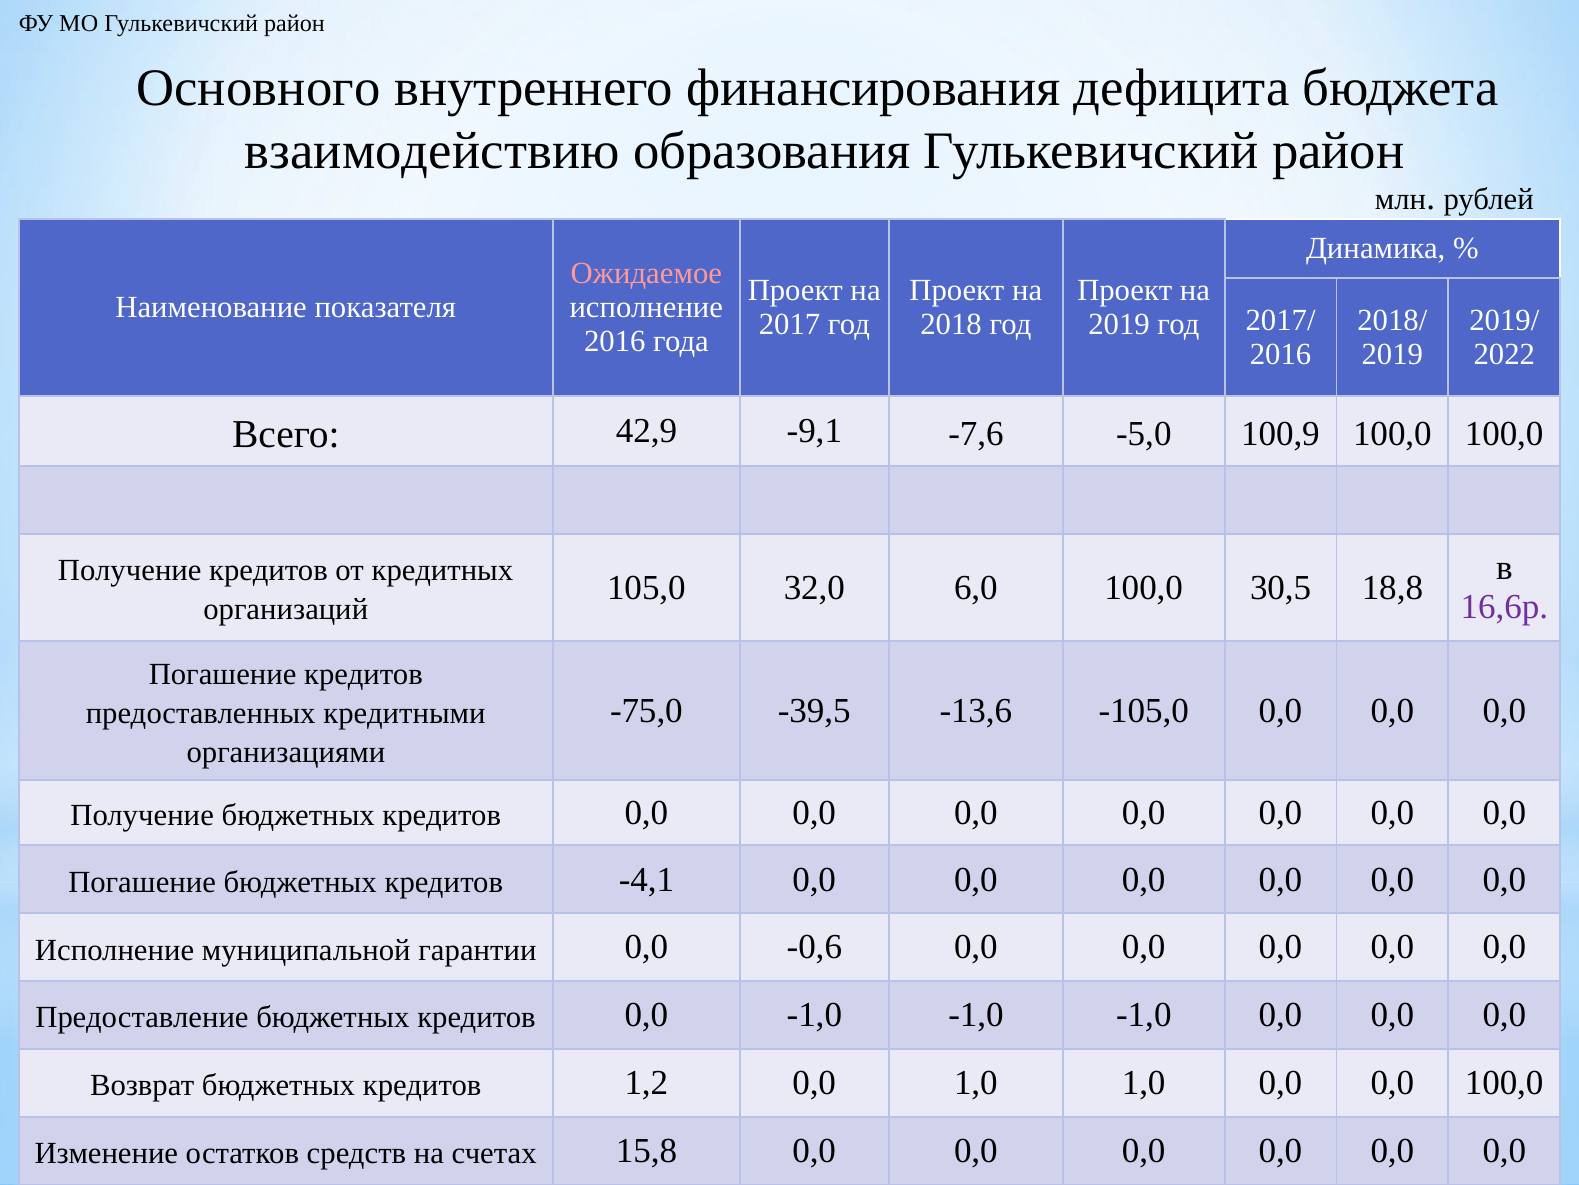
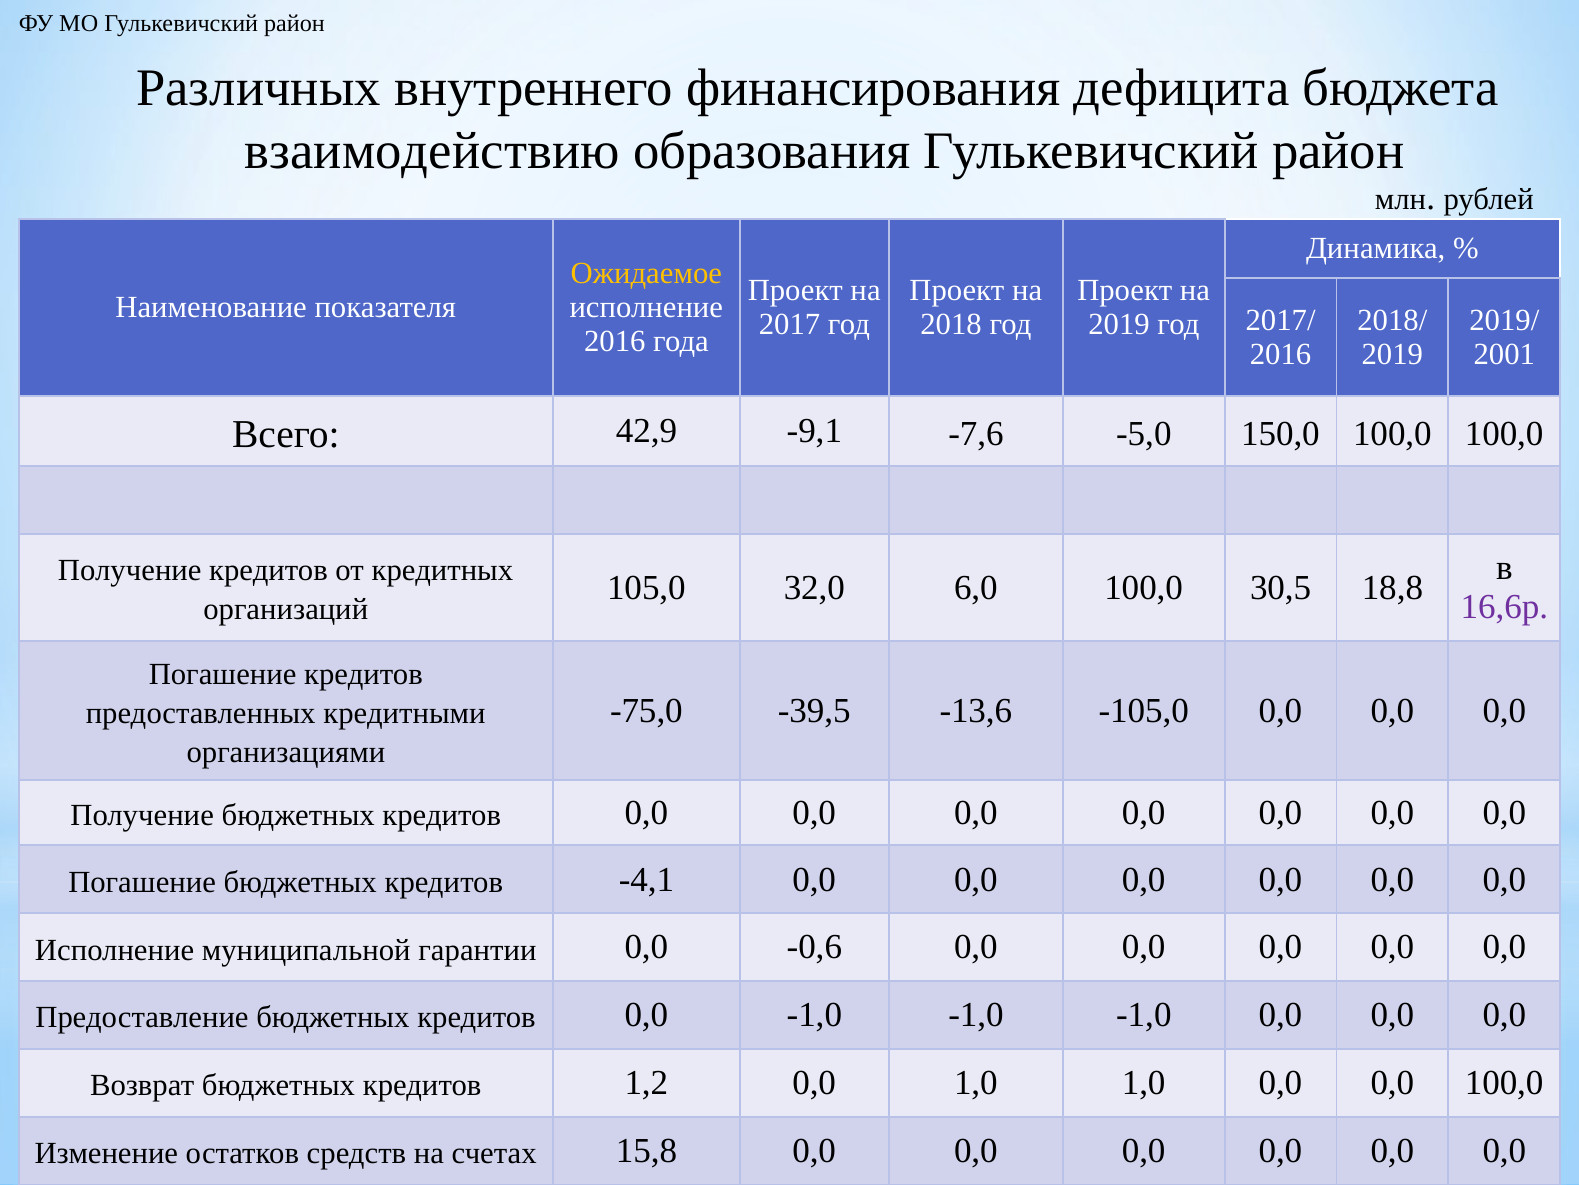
Основного: Основного -> Различных
Ожидаемое colour: pink -> yellow
2022: 2022 -> 2001
100,9: 100,9 -> 150,0
